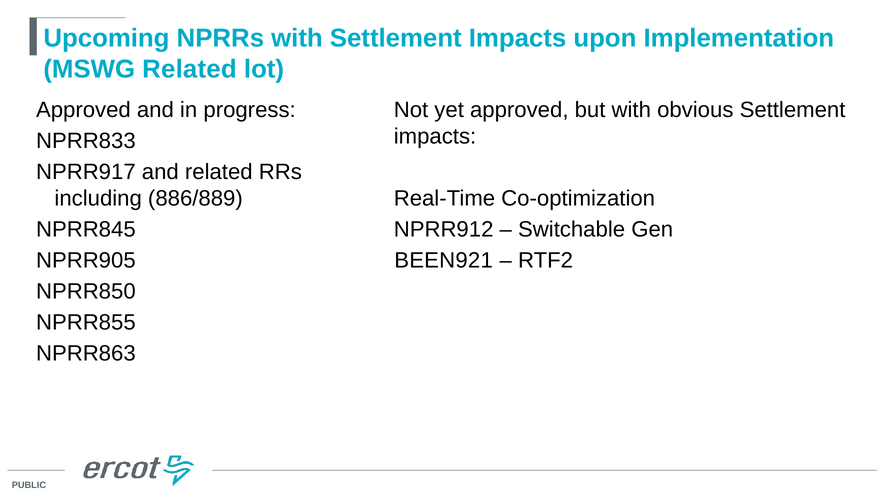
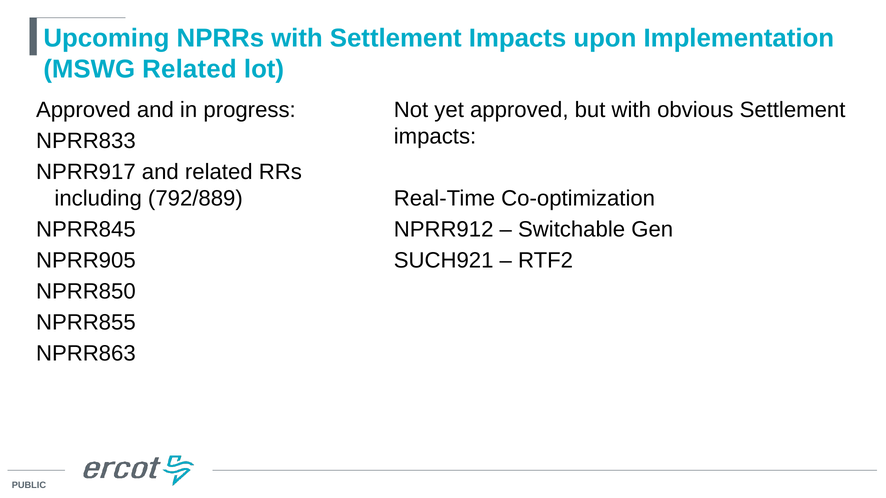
886/889: 886/889 -> 792/889
BEEN921: BEEN921 -> SUCH921
